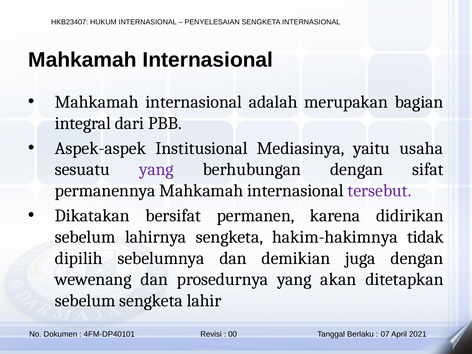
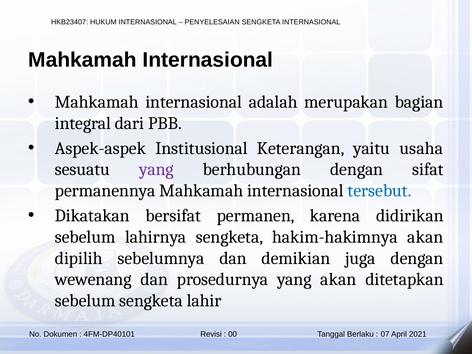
Mediasinya: Mediasinya -> Keterangan
tersebut colour: purple -> blue
hakim-hakimnya tidak: tidak -> akan
